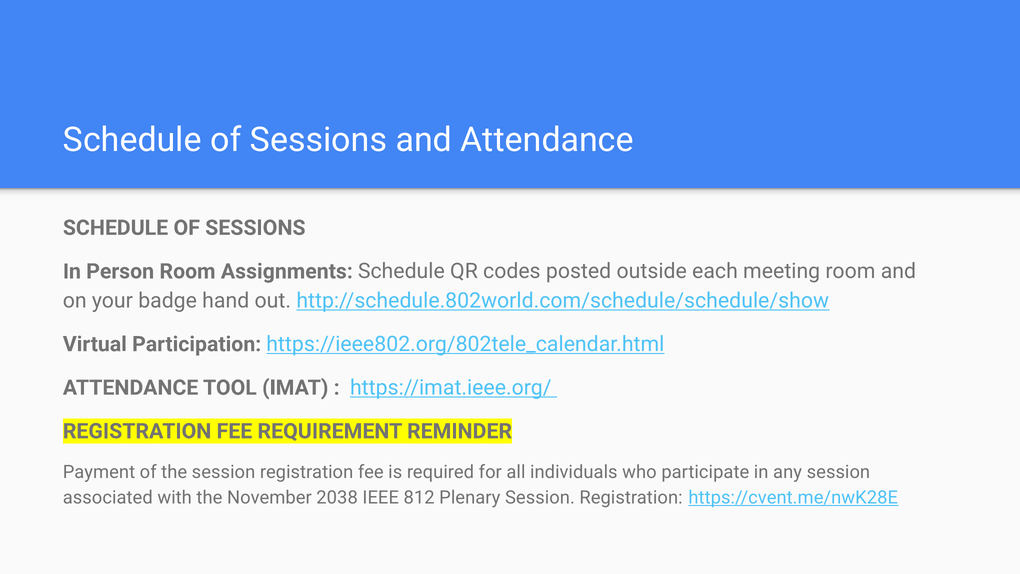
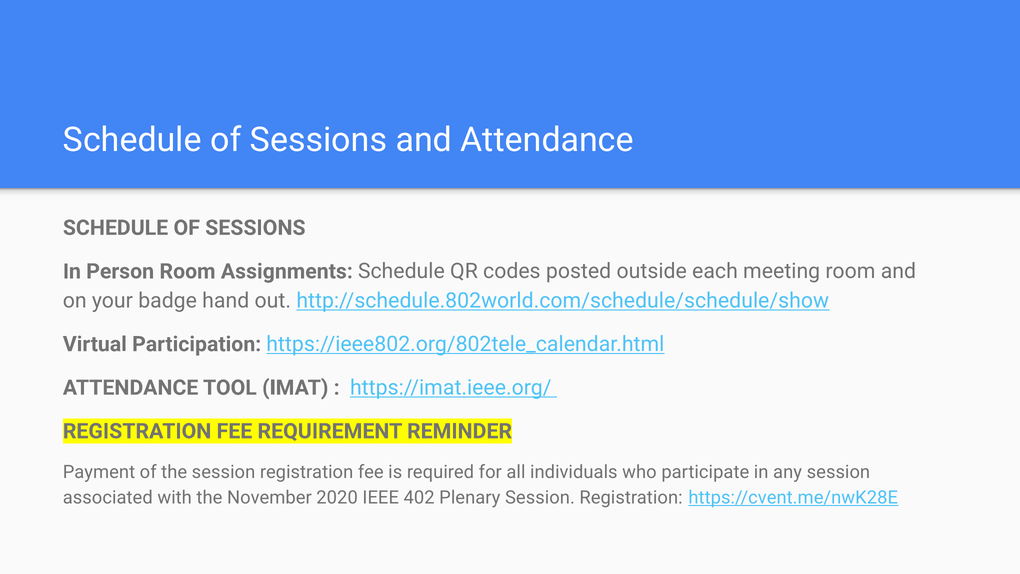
2038: 2038 -> 2020
812: 812 -> 402
